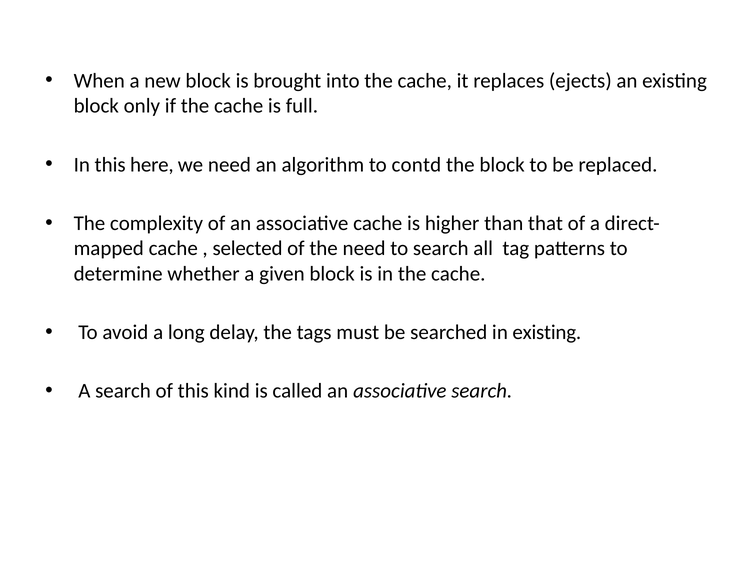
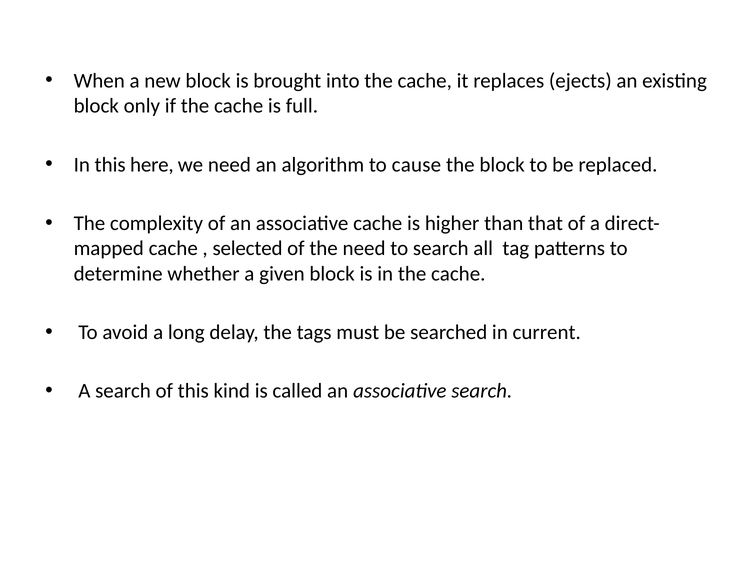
contd: contd -> cause
in existing: existing -> current
